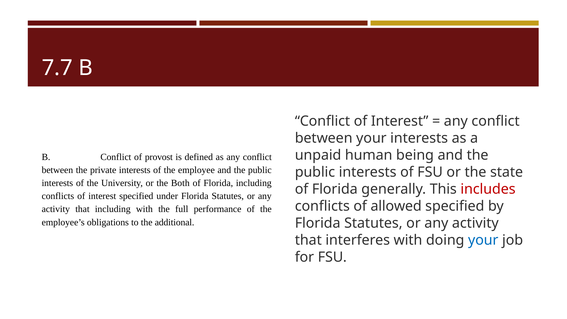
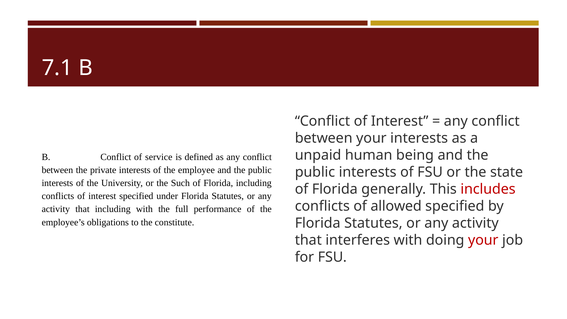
7.7: 7.7 -> 7.1
provost: provost -> service
Both: Both -> Such
additional: additional -> constitute
your at (483, 240) colour: blue -> red
